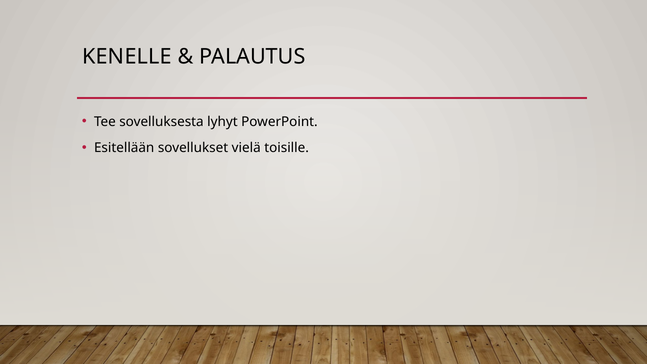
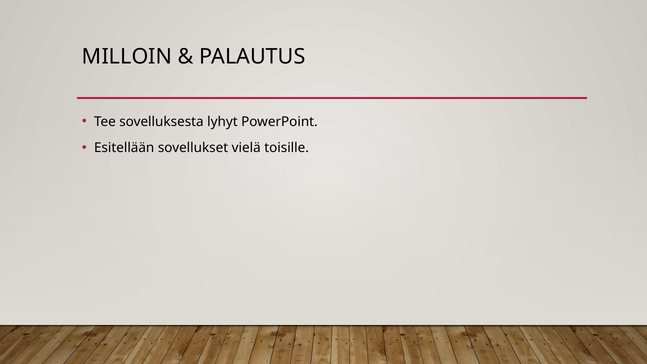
KENELLE: KENELLE -> MILLOIN
